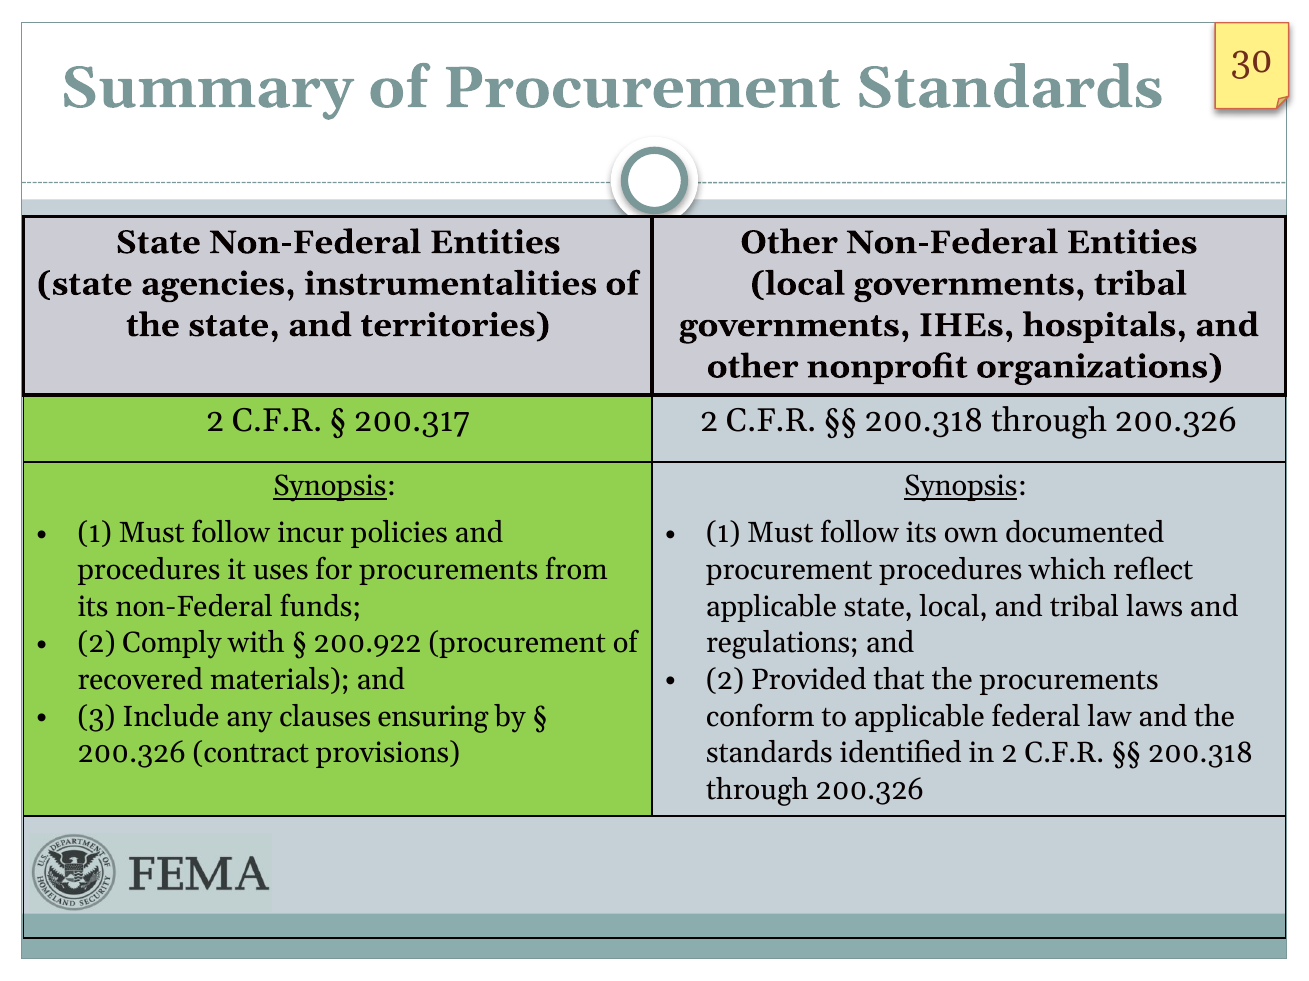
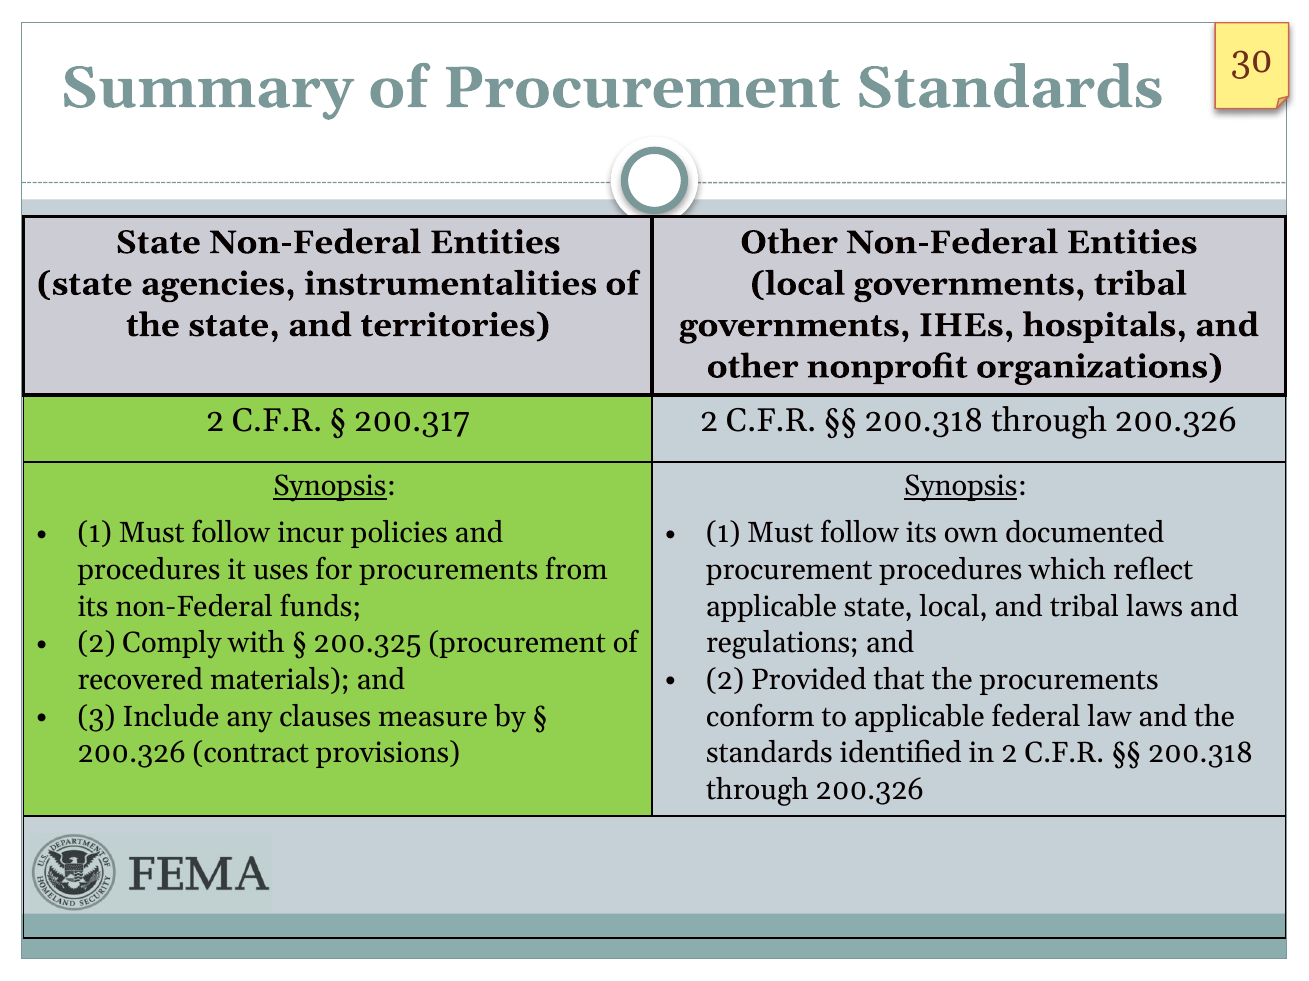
200.922: 200.922 -> 200.325
ensuring: ensuring -> measure
